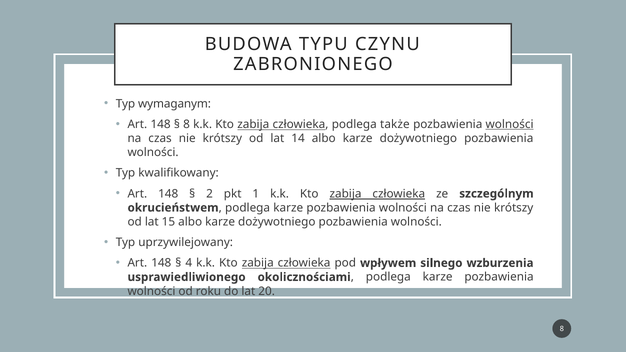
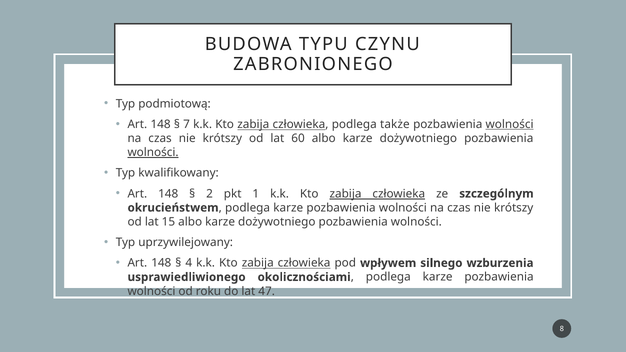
wymaganym: wymaganym -> podmiotową
8 at (187, 124): 8 -> 7
14: 14 -> 60
wolności at (153, 153) underline: none -> present
20: 20 -> 47
